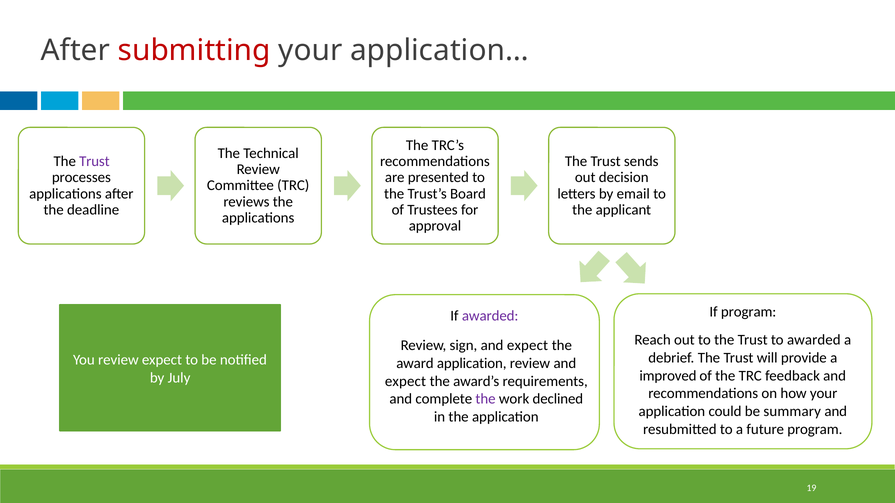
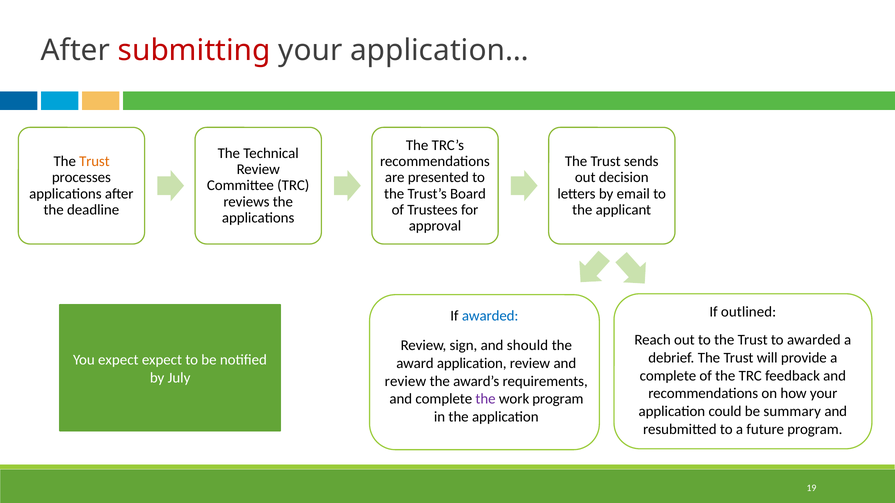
Trust at (94, 162) colour: purple -> orange
If program: program -> outlined
awarded at (490, 316) colour: purple -> blue
sign and expect: expect -> should
You review: review -> expect
improved at (668, 376): improved -> complete
expect at (405, 381): expect -> review
work declined: declined -> program
